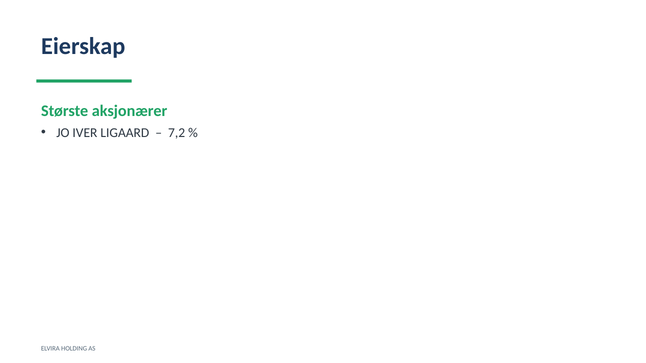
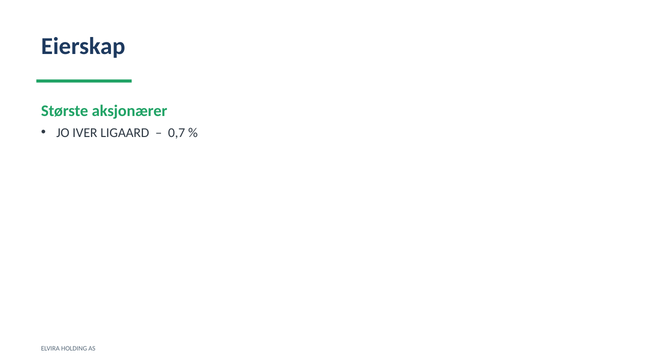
7,2: 7,2 -> 0,7
